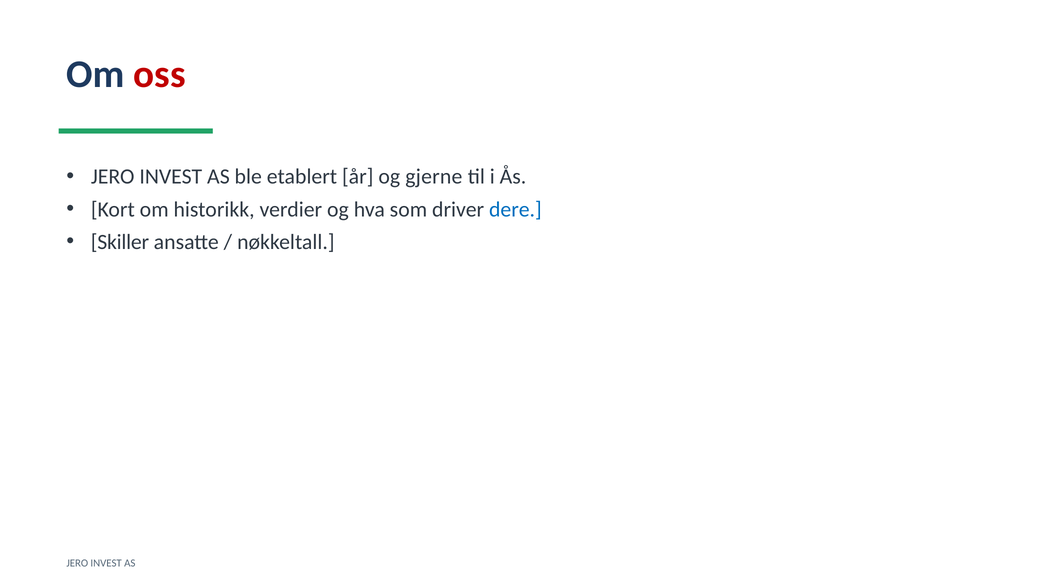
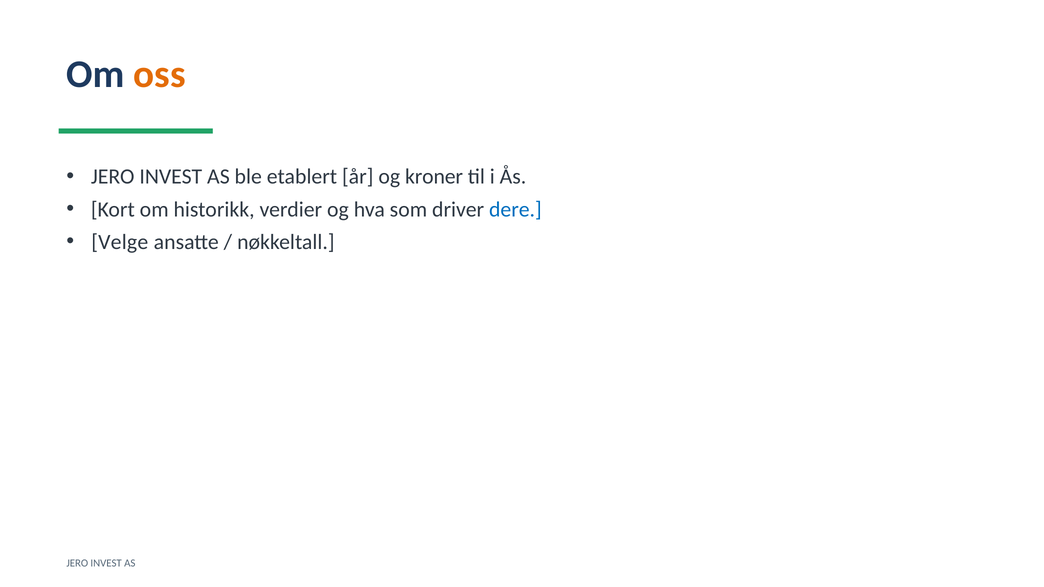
oss colour: red -> orange
gjerne: gjerne -> kroner
Skiller: Skiller -> Velge
